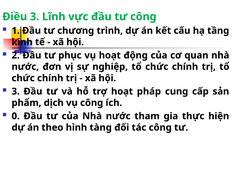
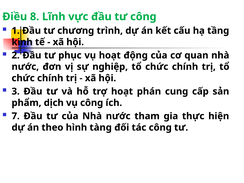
Điều 3: 3 -> 8
pháp: pháp -> phán
0: 0 -> 7
